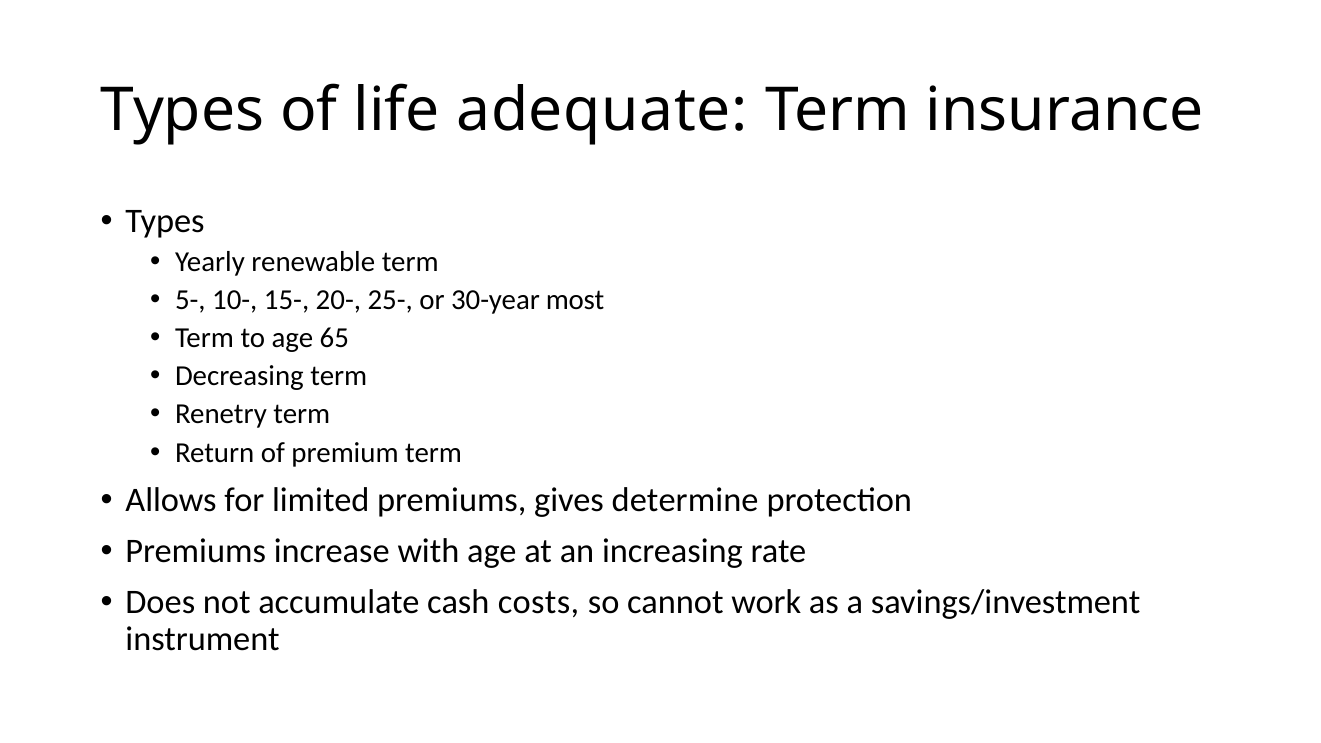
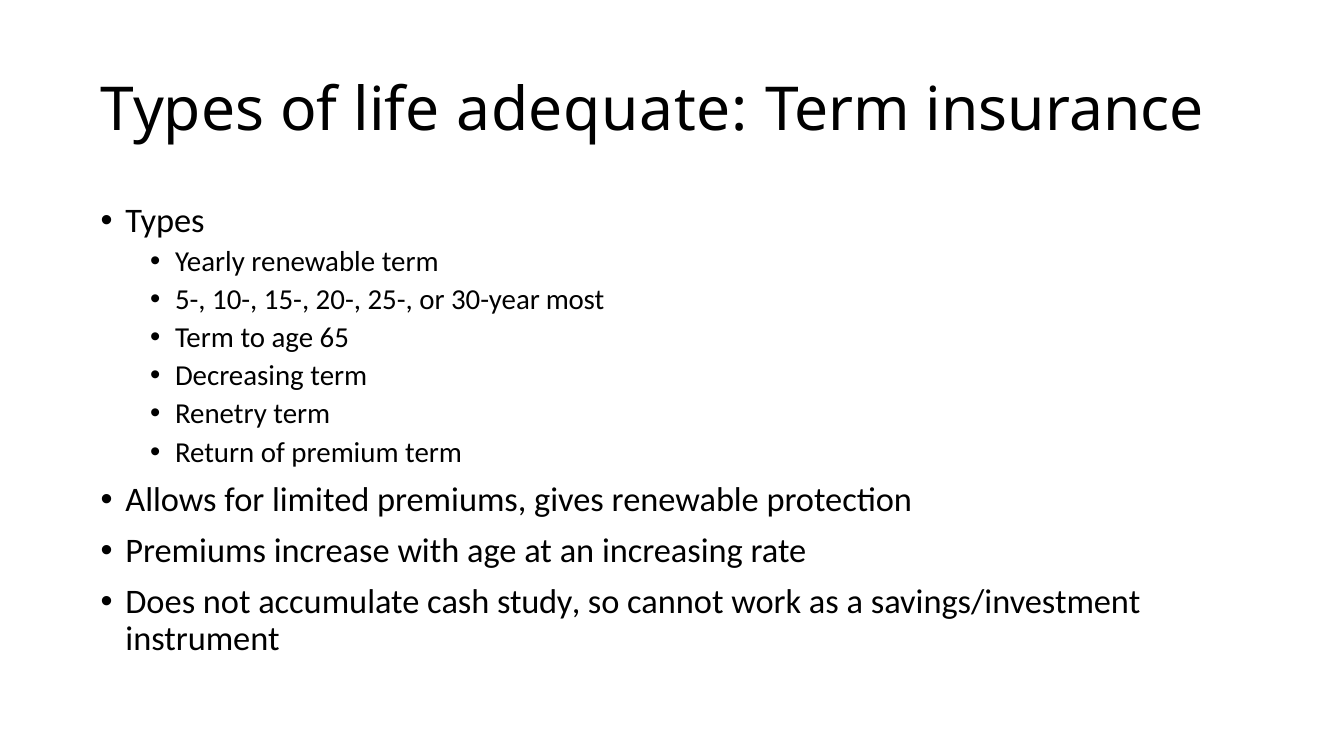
gives determine: determine -> renewable
costs: costs -> study
